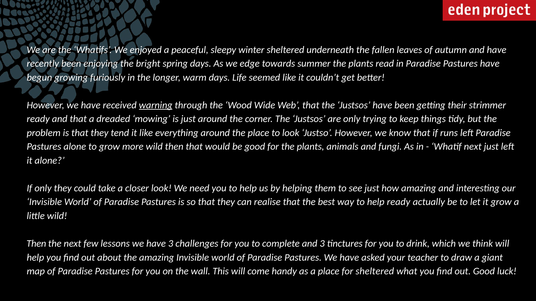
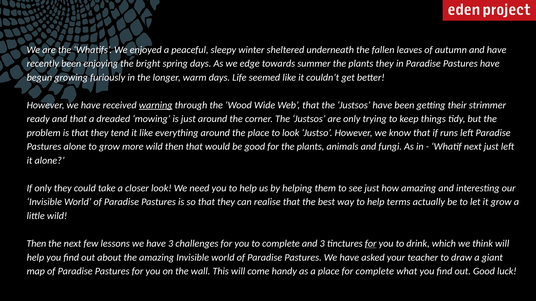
plants read: read -> they
help ready: ready -> terms
for at (371, 244) underline: none -> present
for sheltered: sheltered -> complete
